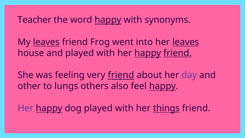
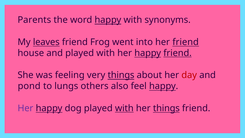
Teacher: Teacher -> Parents
her leaves: leaves -> friend
very friend: friend -> things
day colour: purple -> red
other: other -> pond
with at (124, 108) underline: none -> present
